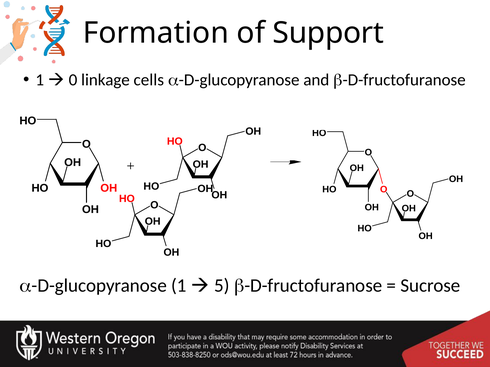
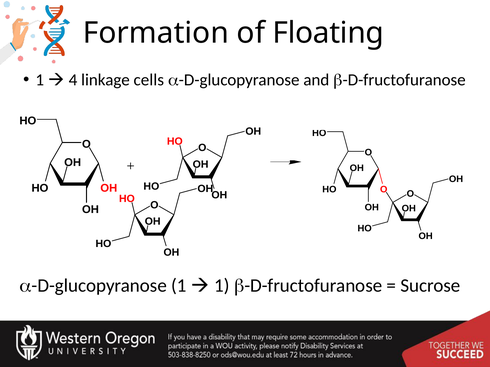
Support: Support -> Floating
0: 0 -> 4
5 at (222, 286): 5 -> 1
